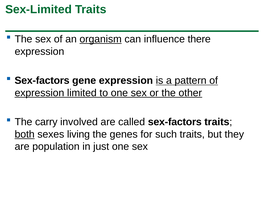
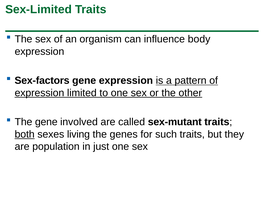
organism underline: present -> none
there: there -> body
The carry: carry -> gene
called sex-factors: sex-factors -> sex-mutant
